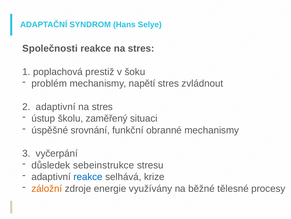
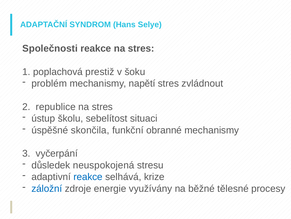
2 adaptivní: adaptivní -> republice
zaměřený: zaměřený -> sebelítost
srovnání: srovnání -> skončila
sebeinstrukce: sebeinstrukce -> neuspokojená
záložní colour: orange -> blue
